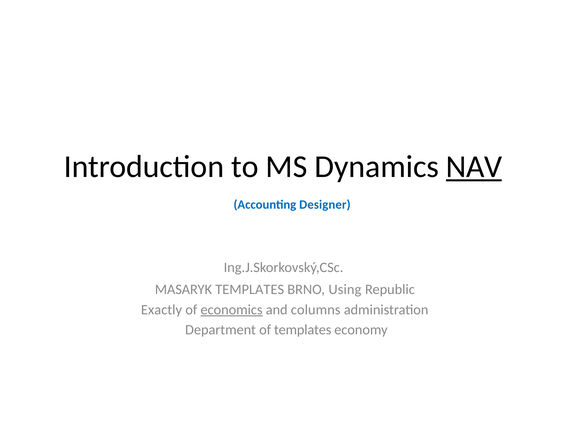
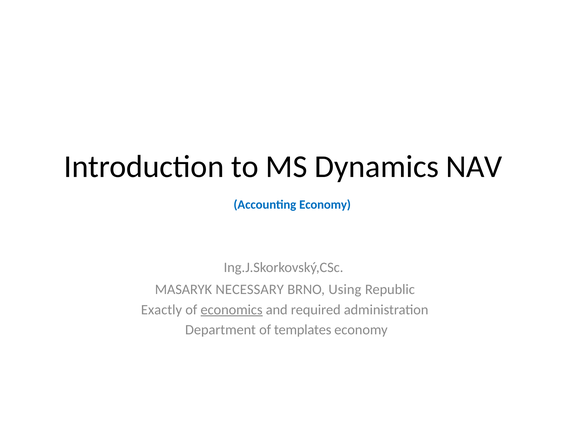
NAV underline: present -> none
Accounting Designer: Designer -> Economy
MASARYK TEMPLATES: TEMPLATES -> NECESSARY
columns: columns -> required
